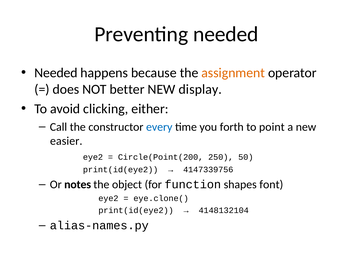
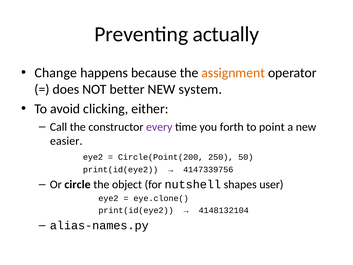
Preventing needed: needed -> actually
Needed at (56, 73): Needed -> Change
display: display -> system
every colour: blue -> purple
notes: notes -> circle
function: function -> nutshell
font: font -> user
